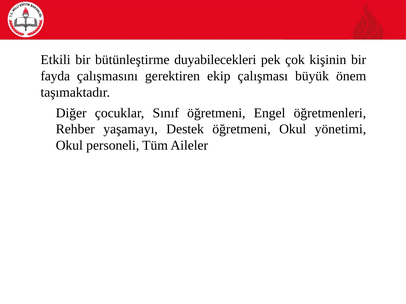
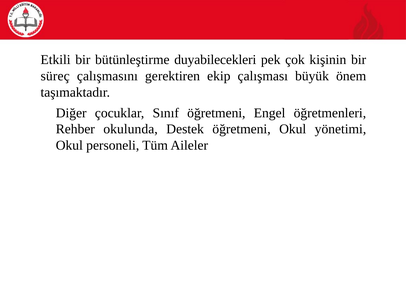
fayda: fayda -> süreç
yaşamayı: yaşamayı -> okulunda
